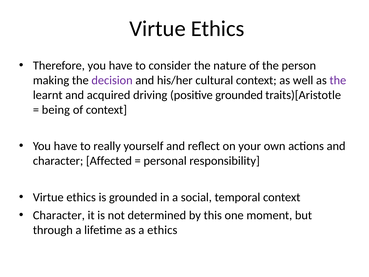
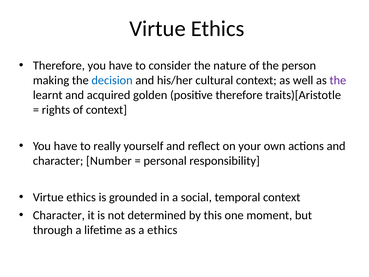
decision colour: purple -> blue
driving: driving -> golden
positive grounded: grounded -> therefore
being: being -> rights
Affected: Affected -> Number
